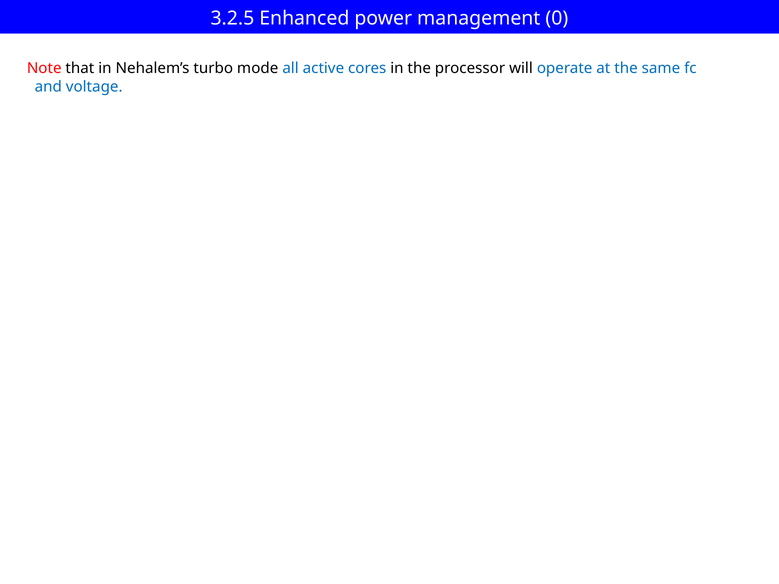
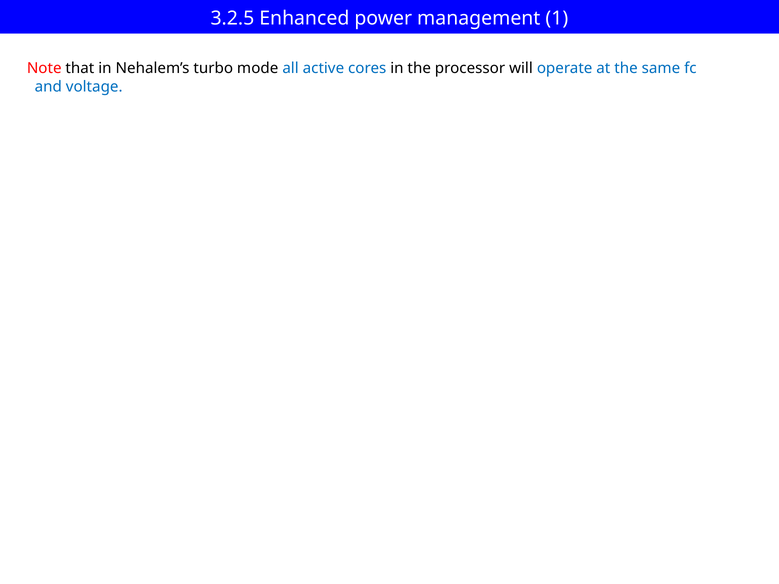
0: 0 -> 1
